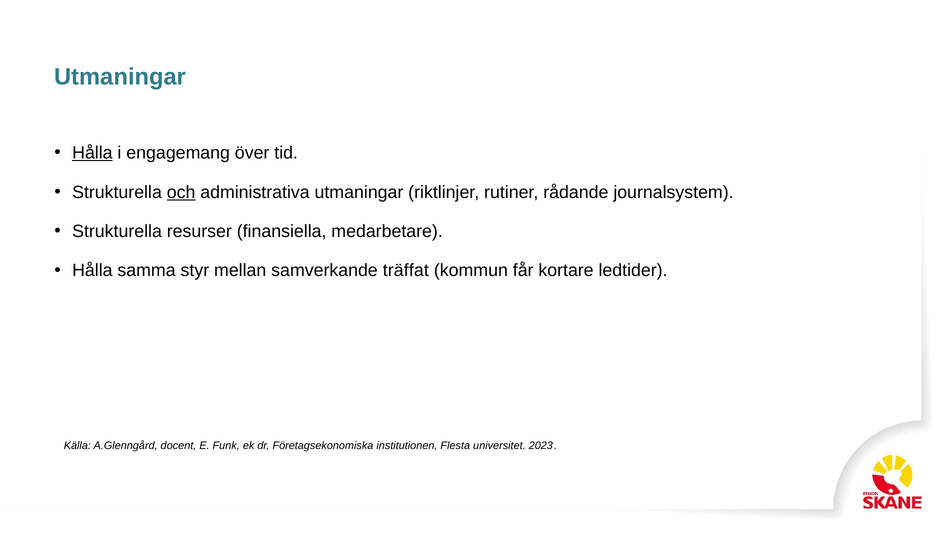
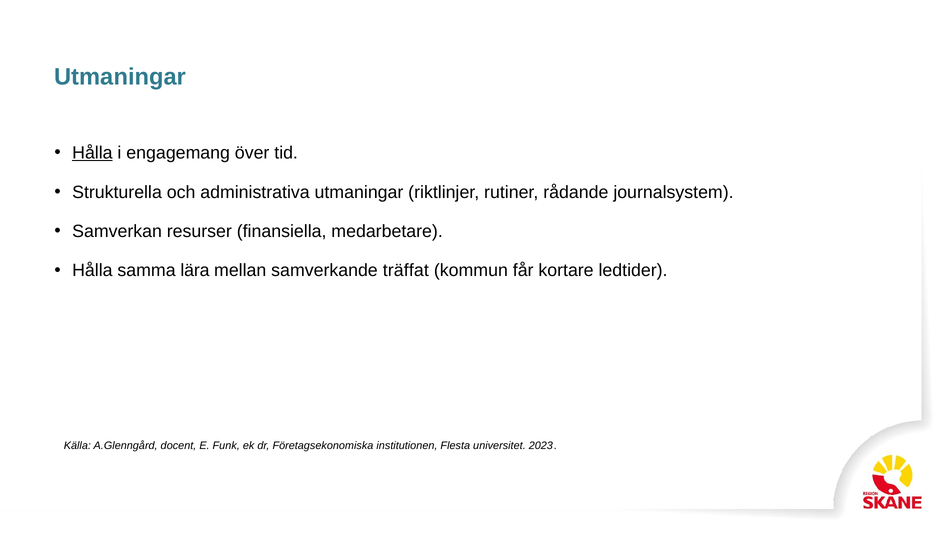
och underline: present -> none
Strukturella at (117, 231): Strukturella -> Samverkan
styr: styr -> lära
